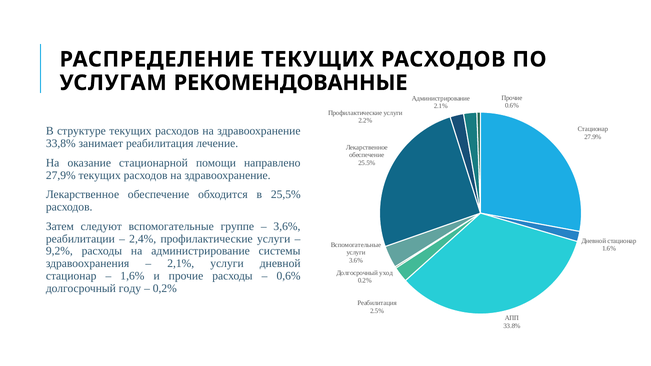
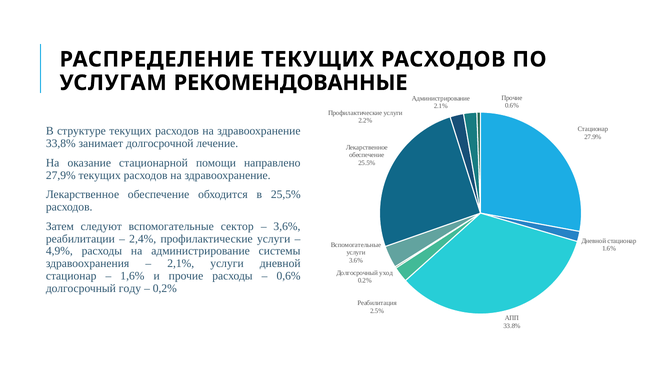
занимает реабилитация: реабилитация -> долгосрочной
группе: группе -> сектор
9,2%: 9,2% -> 4,9%
